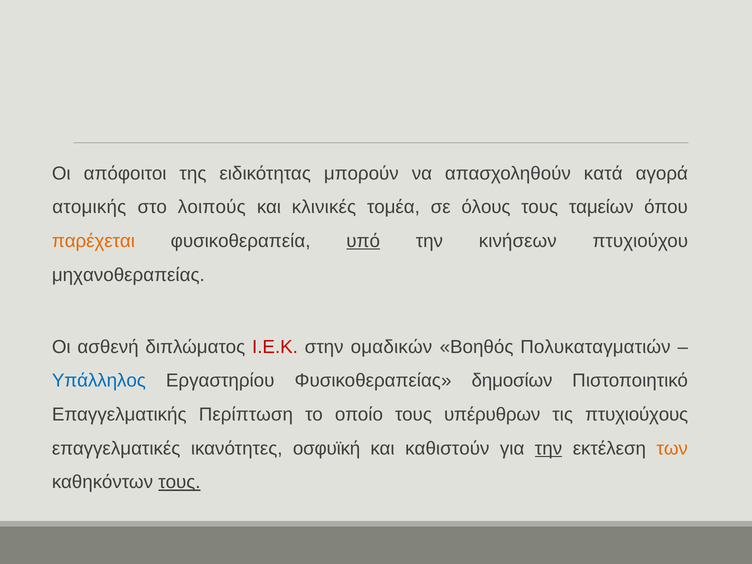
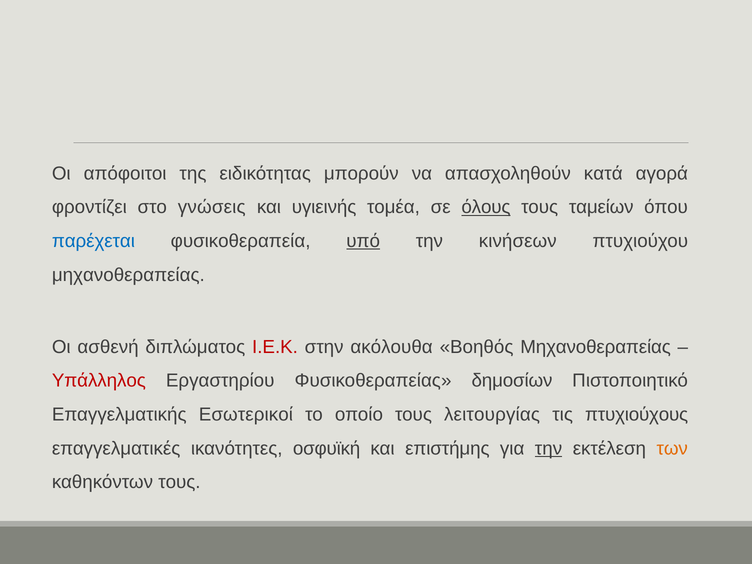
ατομικής: ατομικής -> φροντίζει
λοιπούς: λοιπούς -> γνώσεις
κλινικές: κλινικές -> υγιεινής
όλους underline: none -> present
παρέχεται colour: orange -> blue
ομαδικών: ομαδικών -> ακόλουθα
Βοηθός Πολυκαταγματιών: Πολυκαταγματιών -> Μηχανοθεραπείας
Υπάλληλος colour: blue -> red
Περίπτωση: Περίπτωση -> Εσωτερικοί
υπέρυθρων: υπέρυθρων -> λειτουργίας
καθιστούν: καθιστούν -> επιστήμης
τους at (179, 482) underline: present -> none
